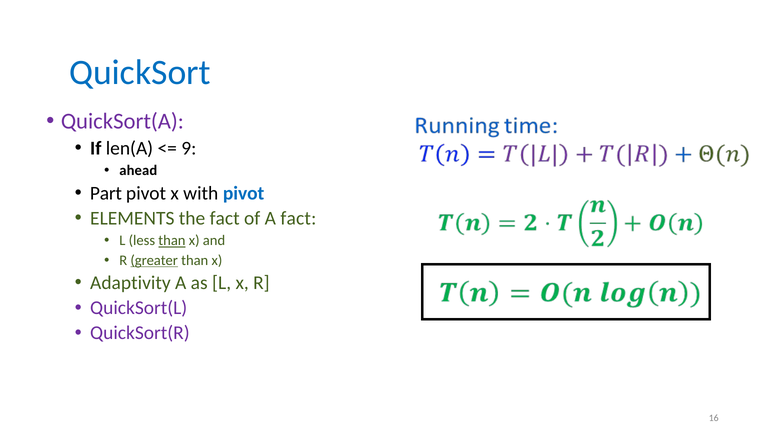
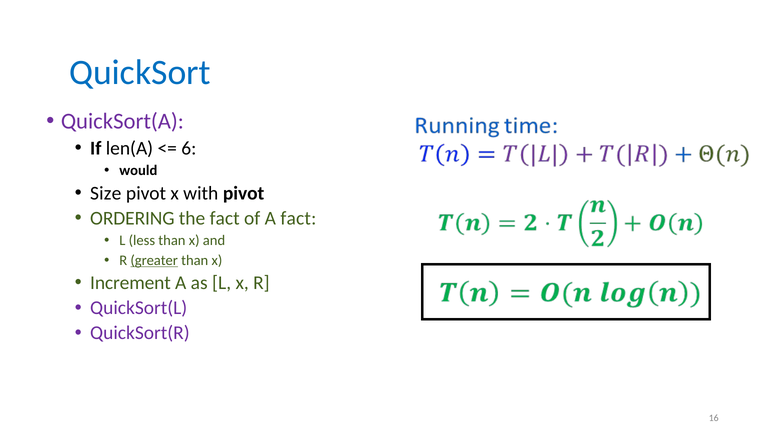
9: 9 -> 6
ahead: ahead -> would
Part: Part -> Size
pivot at (244, 193) colour: blue -> black
ELEMENTS: ELEMENTS -> ORDERING
than at (172, 240) underline: present -> none
Adaptivity: Adaptivity -> Increment
